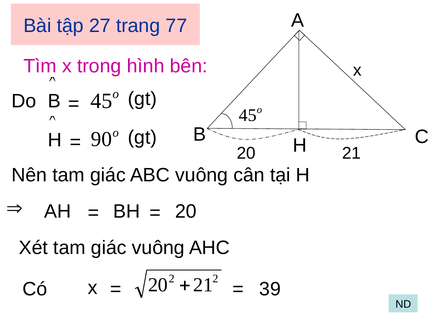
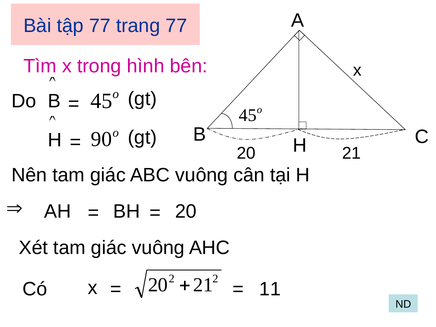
tập 27: 27 -> 77
39: 39 -> 11
